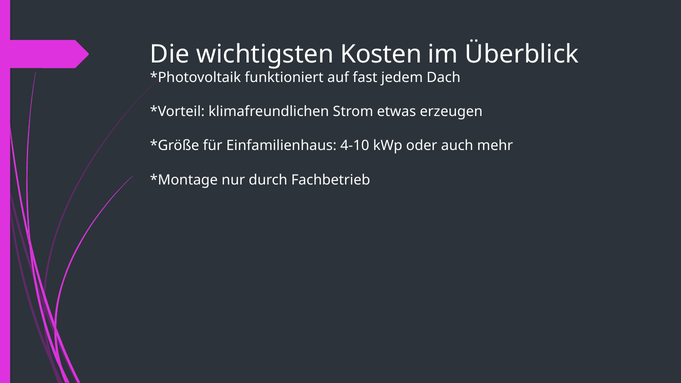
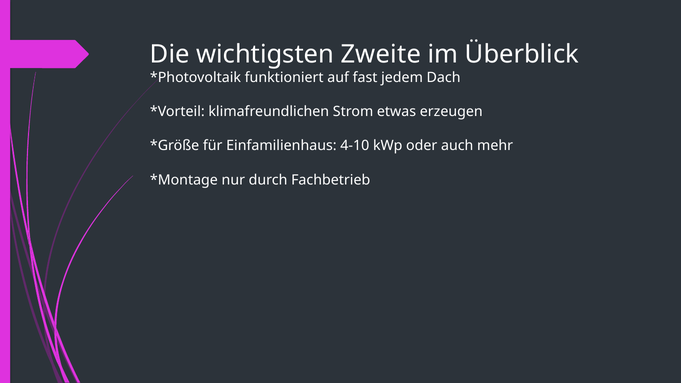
Kosten: Kosten -> Zweite
